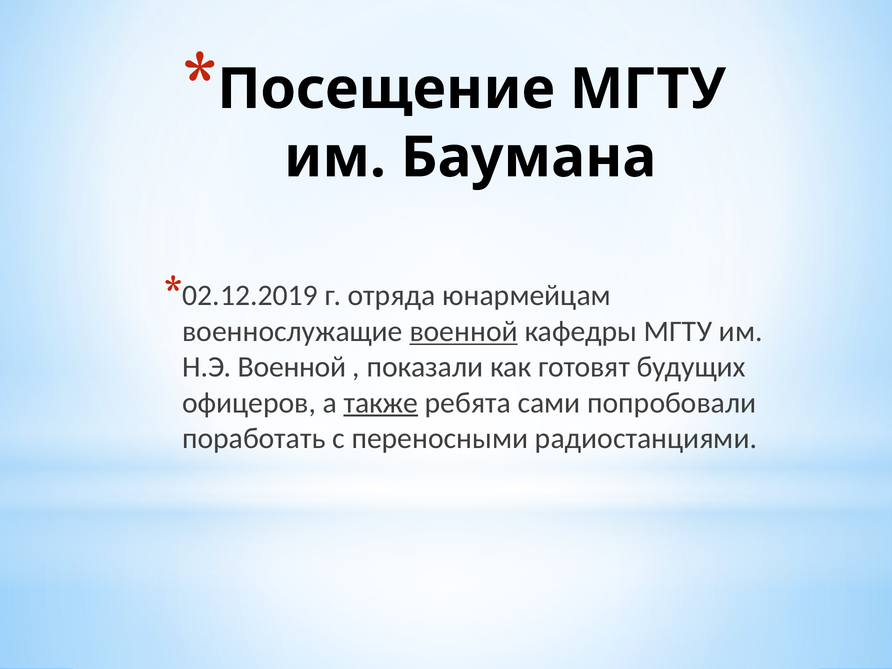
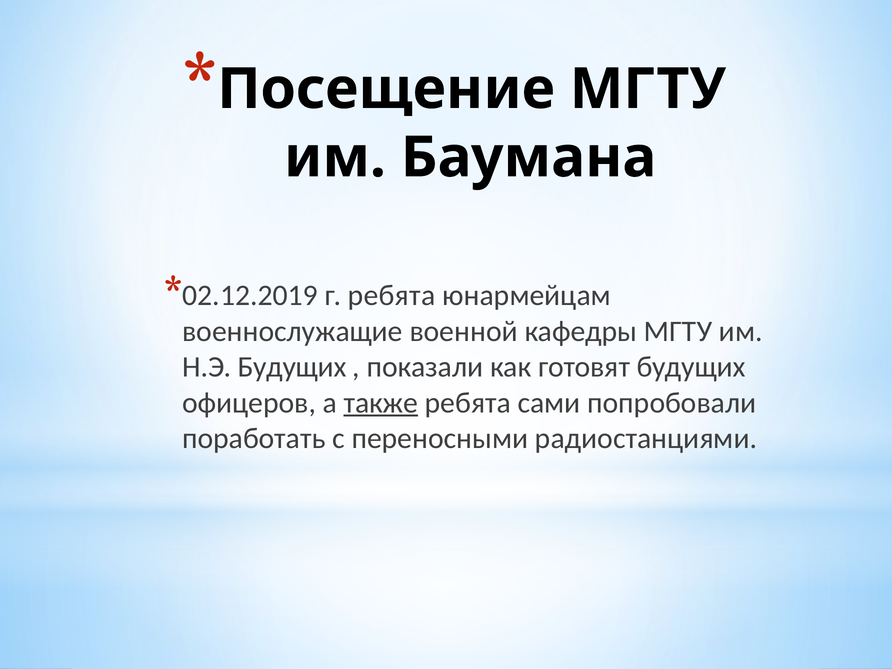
г отряда: отряда -> ребята
военной at (464, 331) underline: present -> none
Н.Э Военной: Военной -> Будущих
